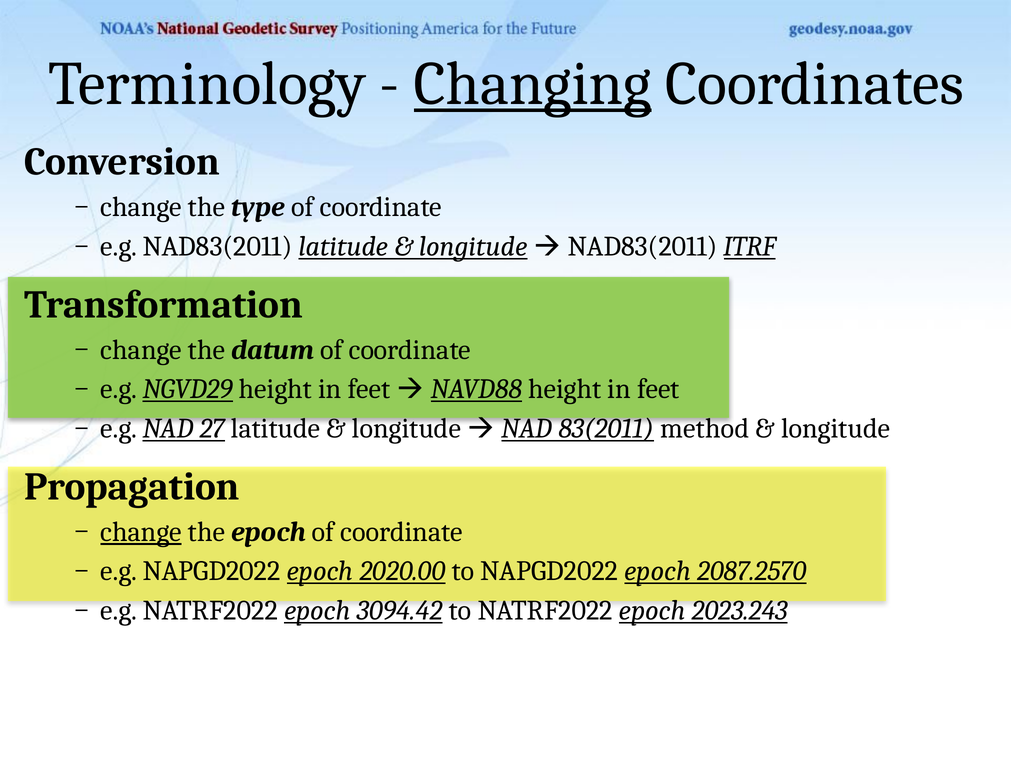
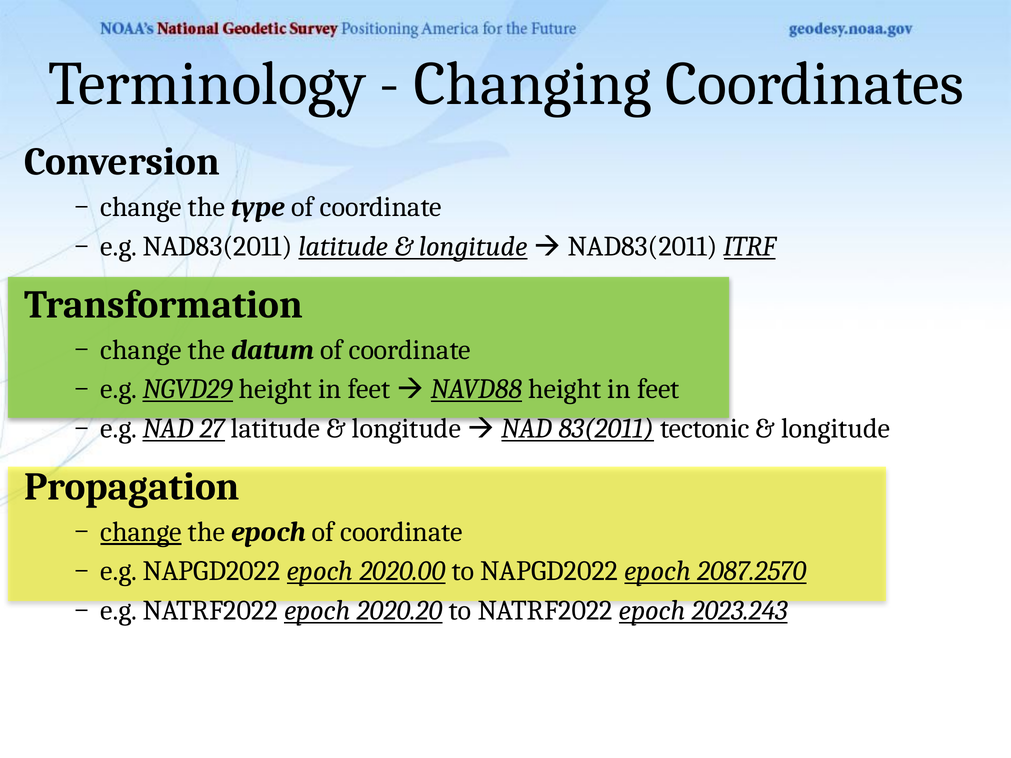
Changing underline: present -> none
method: method -> tectonic
3094.42: 3094.42 -> 2020.20
